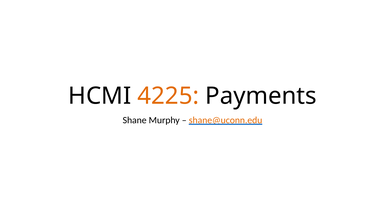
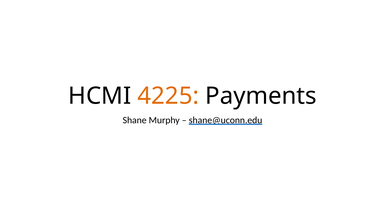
shane@uconn.edu colour: orange -> black
